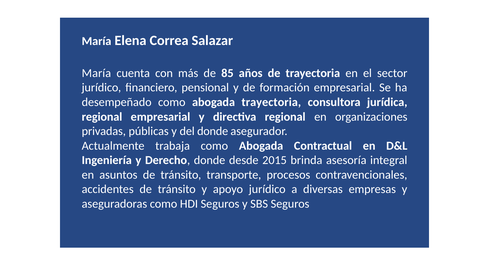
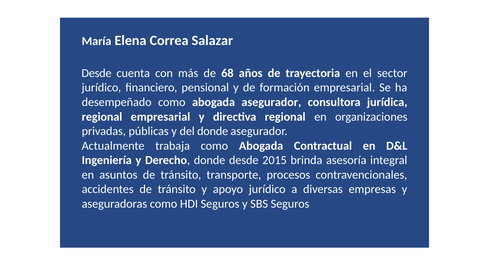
María at (96, 73): María -> Desde
85: 85 -> 68
abogada trayectoria: trayectoria -> asegurador
